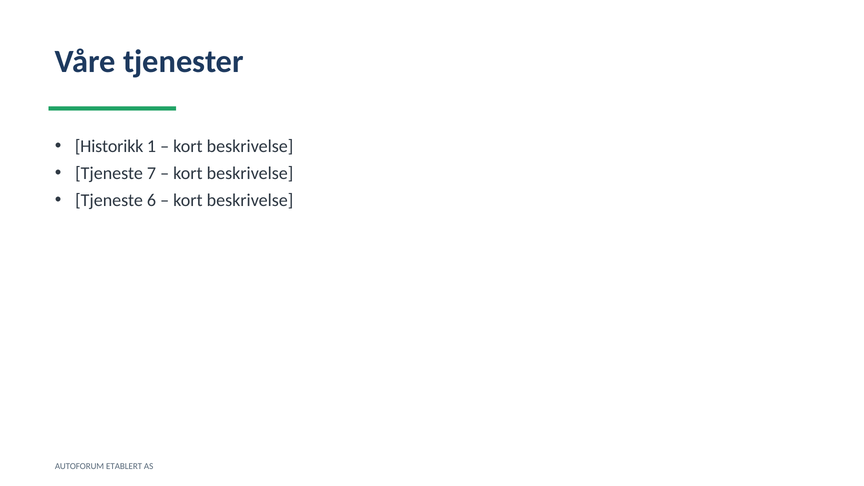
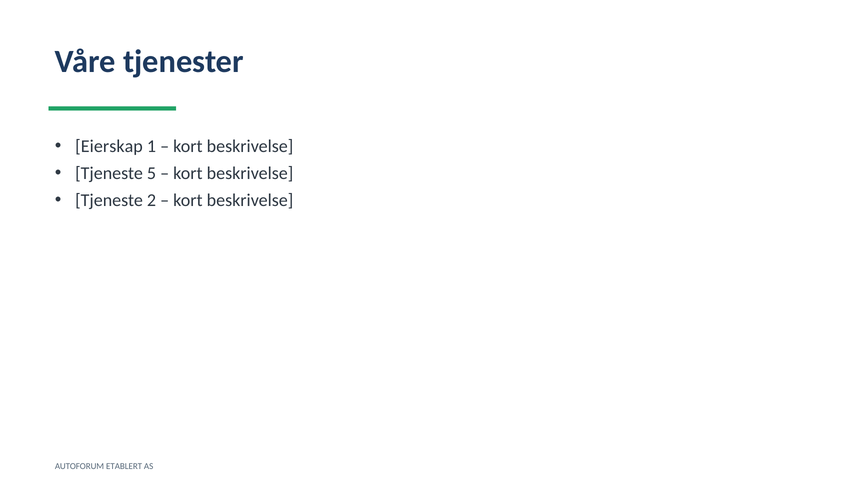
Historikk: Historikk -> Eierskap
7: 7 -> 5
6: 6 -> 2
